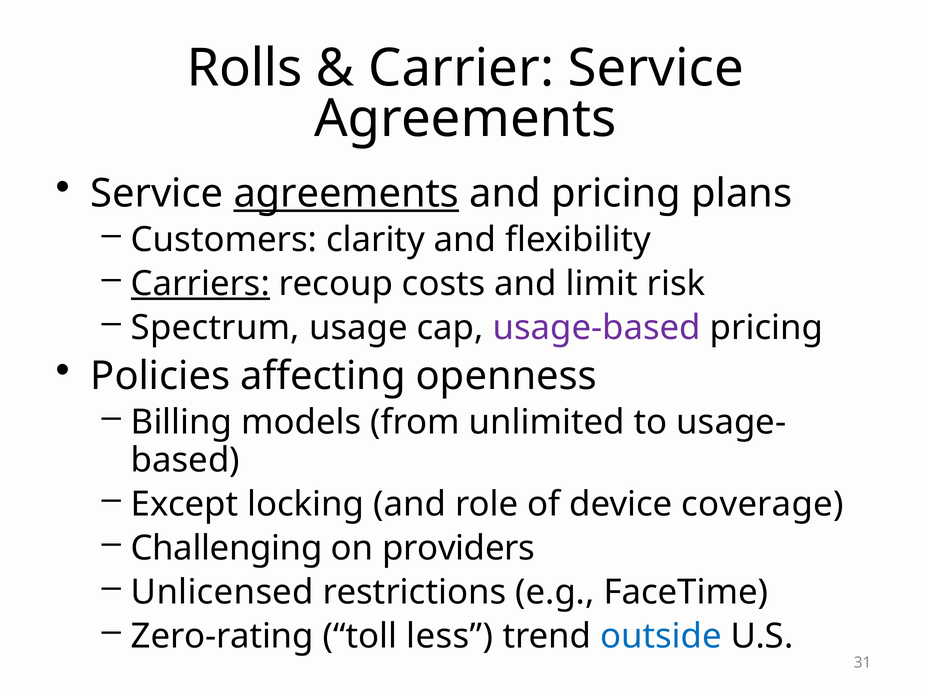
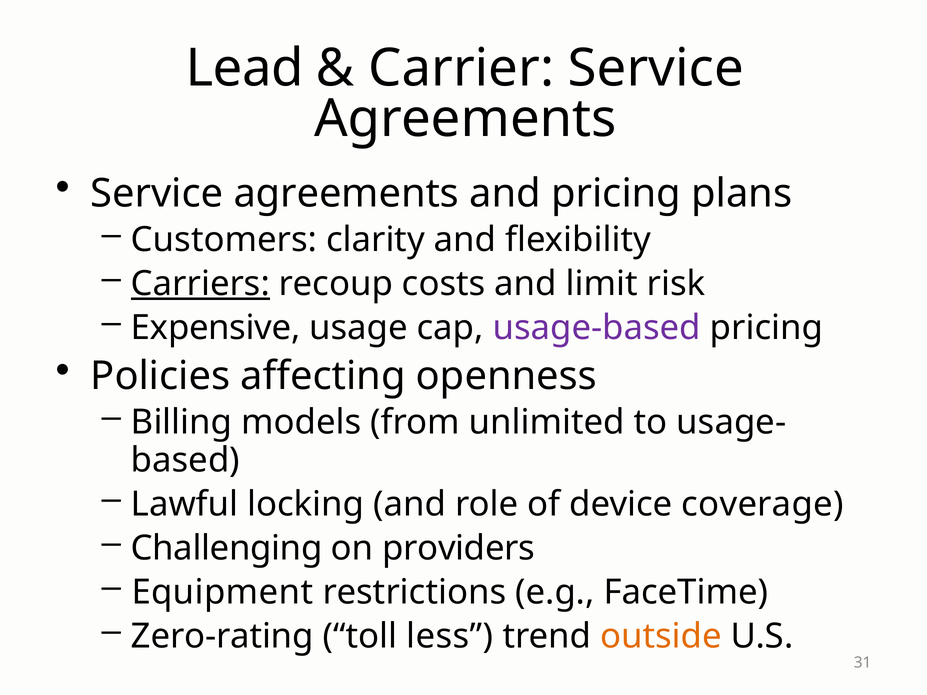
Rolls: Rolls -> Lead
agreements at (346, 194) underline: present -> none
Spectrum: Spectrum -> Expensive
Except: Except -> Lawful
Unlicensed: Unlicensed -> Equipment
outside colour: blue -> orange
